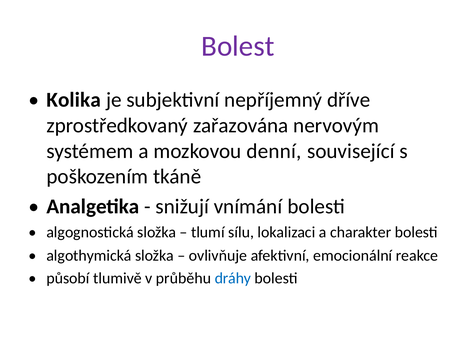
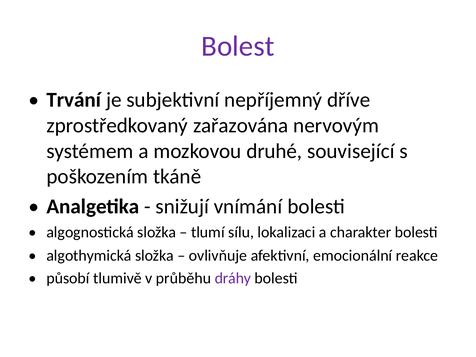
Kolika: Kolika -> Trvání
denní: denní -> druhé
dráhy colour: blue -> purple
